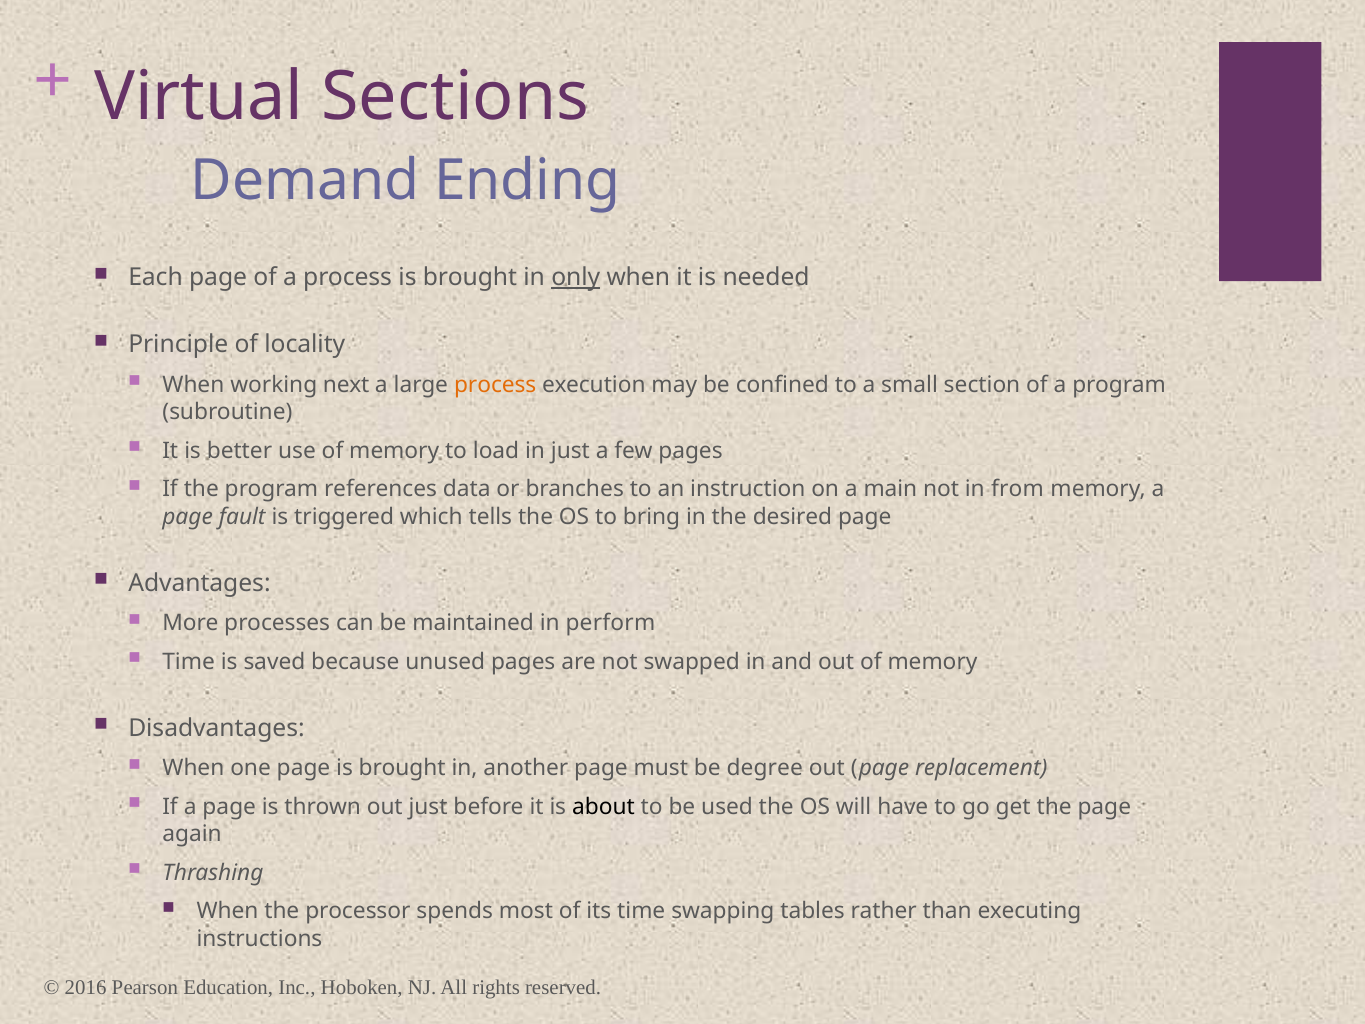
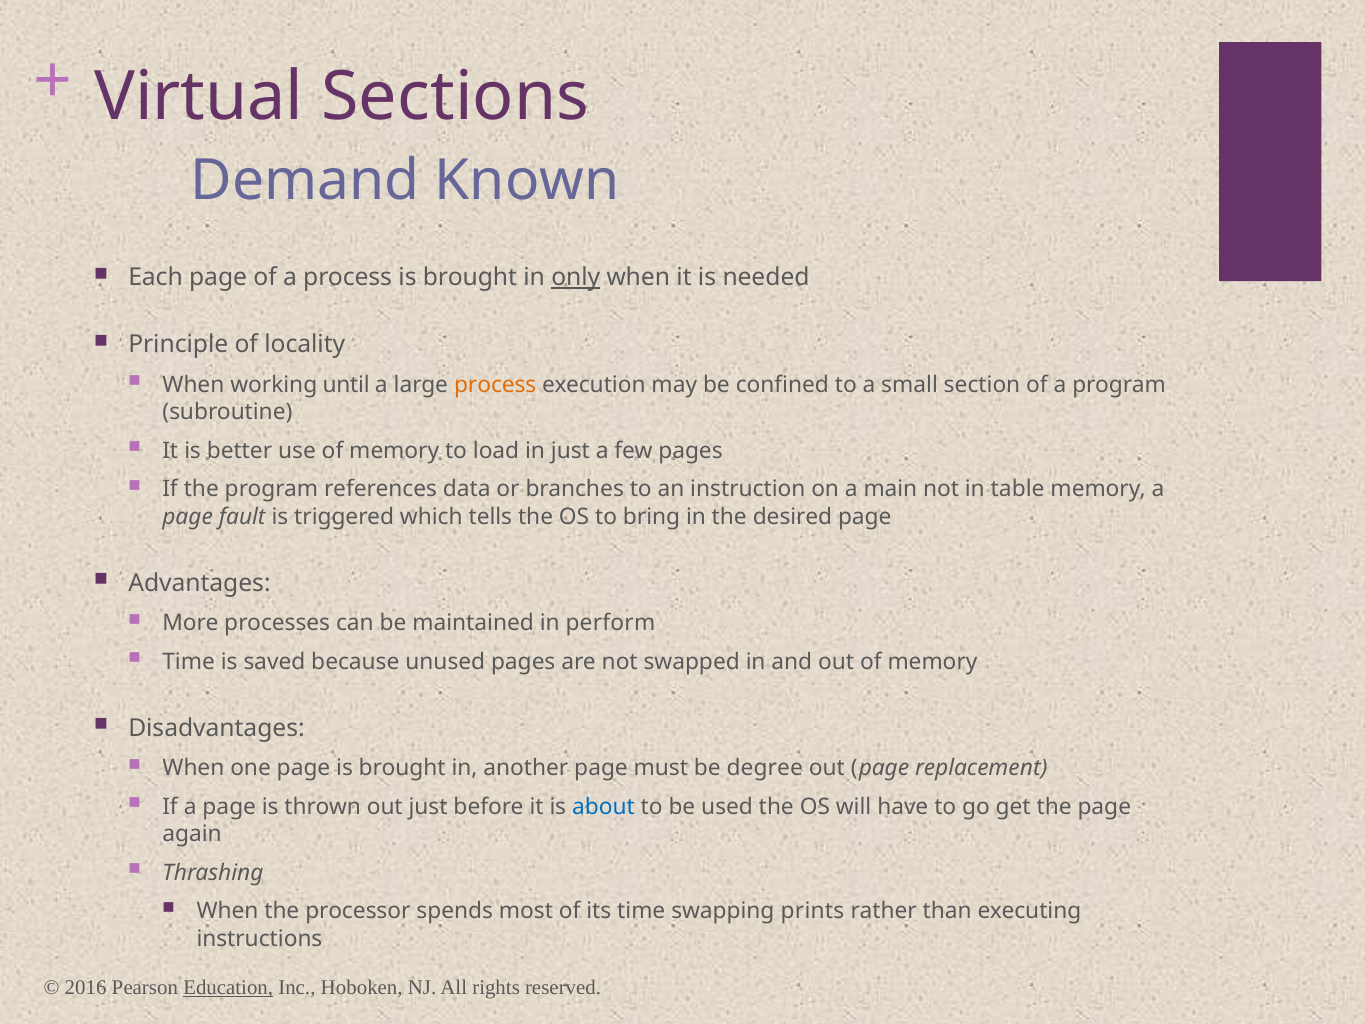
Ending: Ending -> Known
next: next -> until
from: from -> table
about colour: black -> blue
tables: tables -> prints
Education underline: none -> present
